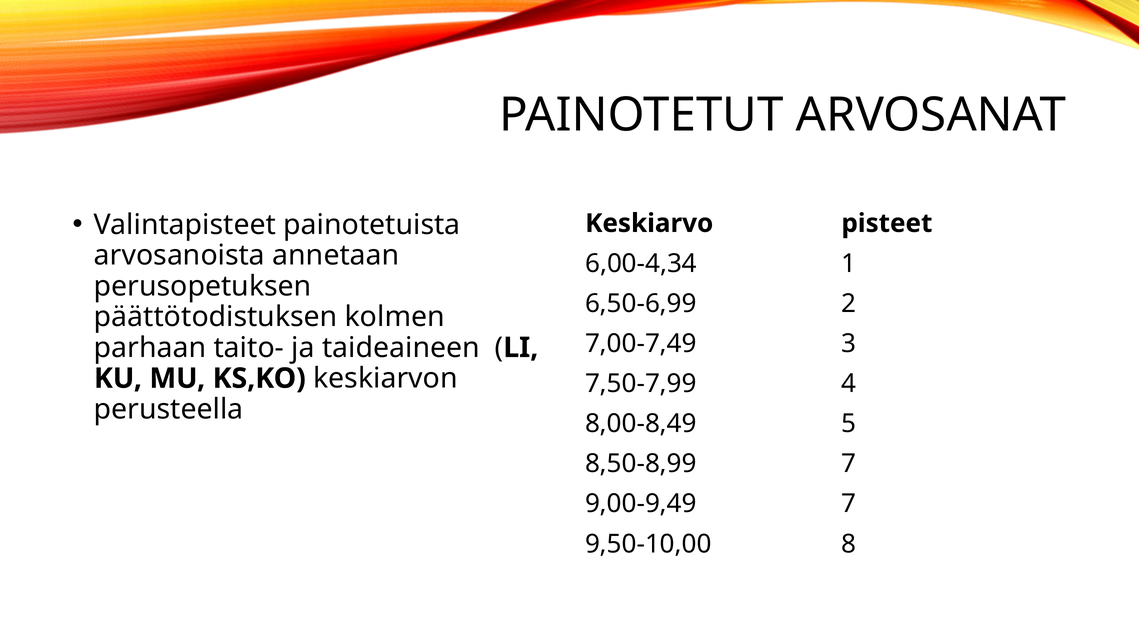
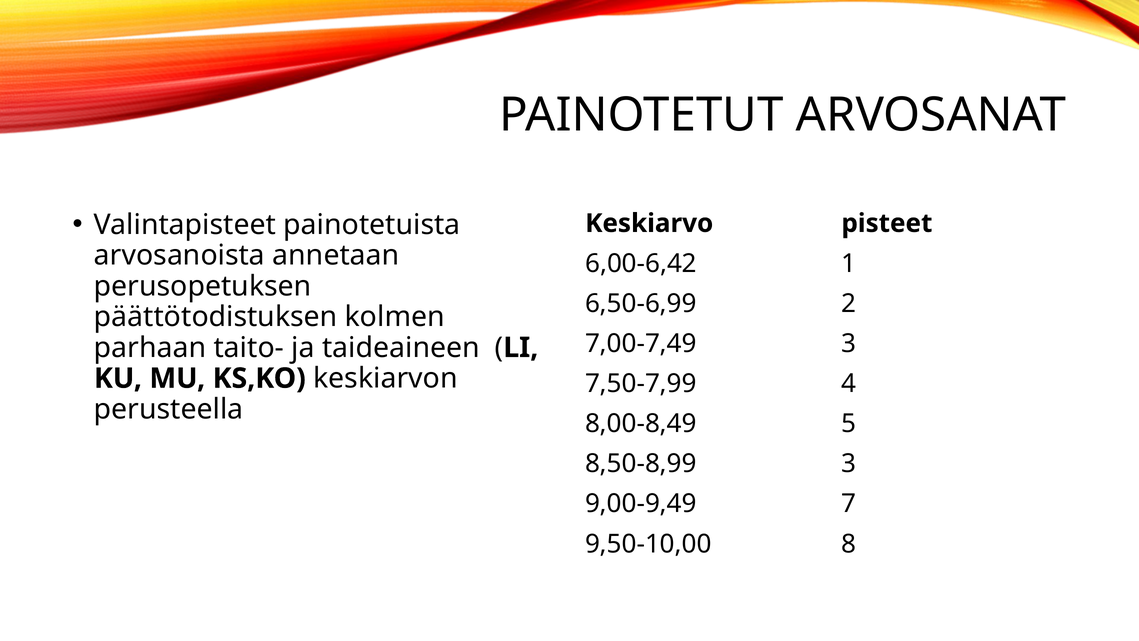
6,00-4,34: 6,00-4,34 -> 6,00-6,42
8,50-8,99 7: 7 -> 3
